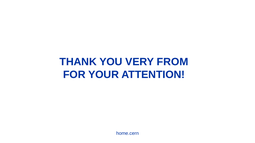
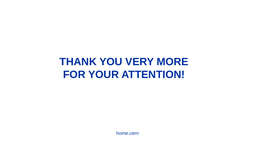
FROM: FROM -> MORE
